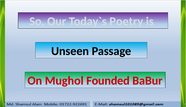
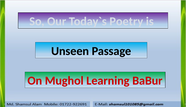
Founded: Founded -> Learning
